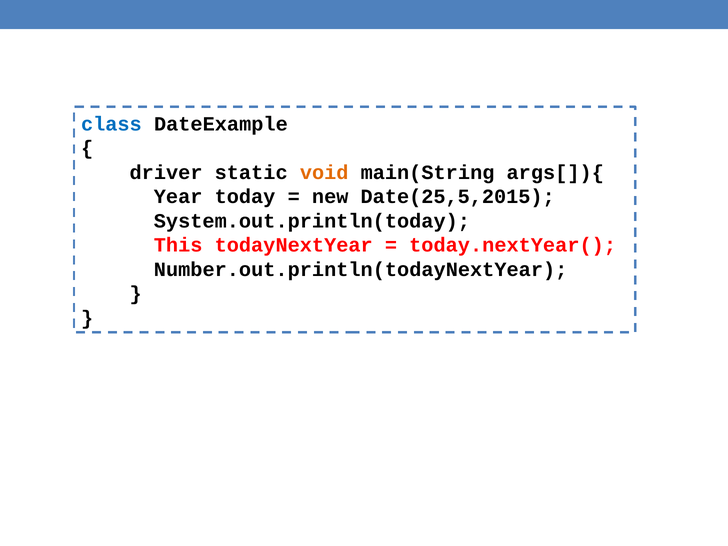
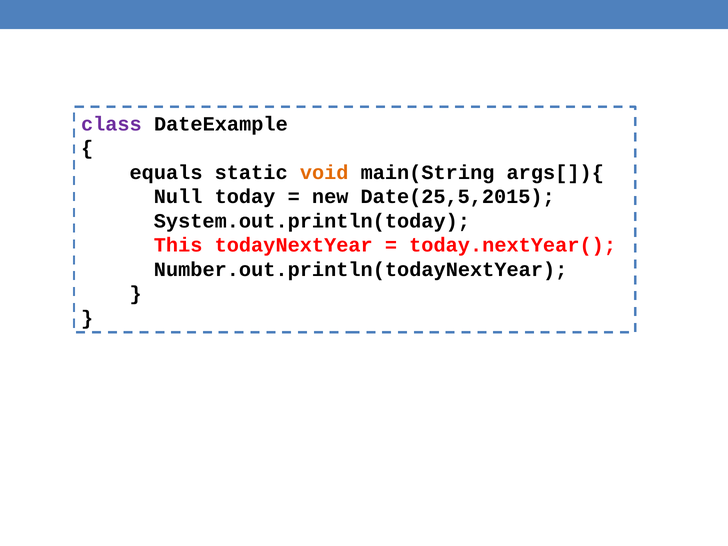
class colour: blue -> purple
driver: driver -> equals
Year: Year -> Null
